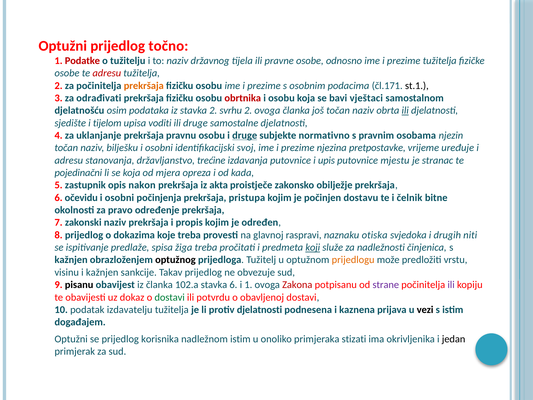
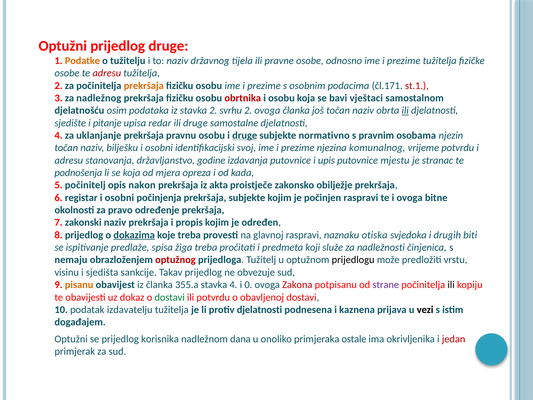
prijedlog točno: točno -> druge
Podatke colour: red -> orange
st.1 colour: black -> red
odrađivati: odrađivati -> nadležnog
tijelom: tijelom -> pitanje
voditi: voditi -> redar
pretpostavke: pretpostavke -> komunalnog
vrijeme uređuje: uređuje -> potvrdu
trećine: trećine -> godine
pojedinačni: pojedinačni -> podnošenja
zastupnik: zastupnik -> počinitelj
očevidu: očevidu -> registar
prekršaja pristupa: pristupa -> subjekte
počinjen dostavu: dostavu -> raspravi
i čelnik: čelnik -> ovoga
dokazima underline: none -> present
niti: niti -> biti
koji underline: present -> none
kažnjen at (71, 260): kažnjen -> nemaju
optužnog colour: black -> red
prijedlogu colour: orange -> black
i kažnjen: kažnjen -> sjedišta
pisanu colour: black -> orange
102.a: 102.a -> 355.a
stavka 6: 6 -> 4
i 1: 1 -> 0
ili at (451, 285) colour: purple -> black
nadležnom istim: istim -> dana
stizati: stizati -> ostale
jedan colour: black -> red
